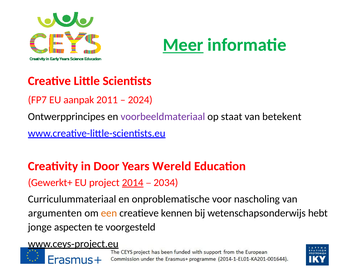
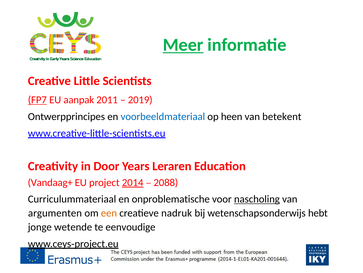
FP7 underline: none -> present
2024: 2024 -> 2019
voorbeeldmateriaal colour: purple -> blue
staat: staat -> heen
Wereld: Wereld -> Leraren
Gewerkt+: Gewerkt+ -> Vandaag+
2034: 2034 -> 2088
nascholing underline: none -> present
kennen: kennen -> nadruk
aspecten: aspecten -> wetende
voorgesteld: voorgesteld -> eenvoudige
